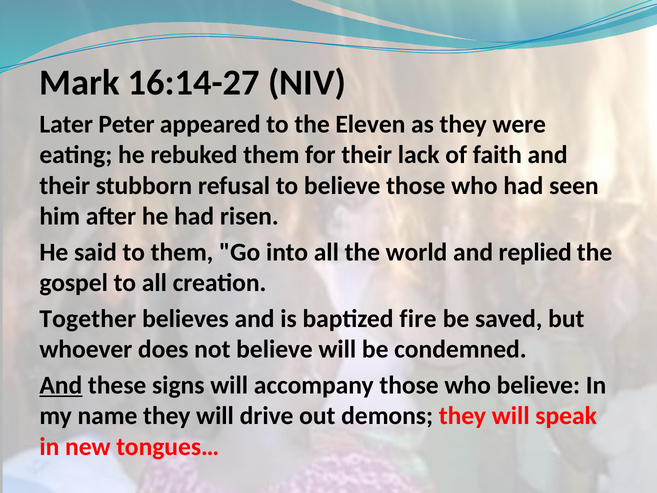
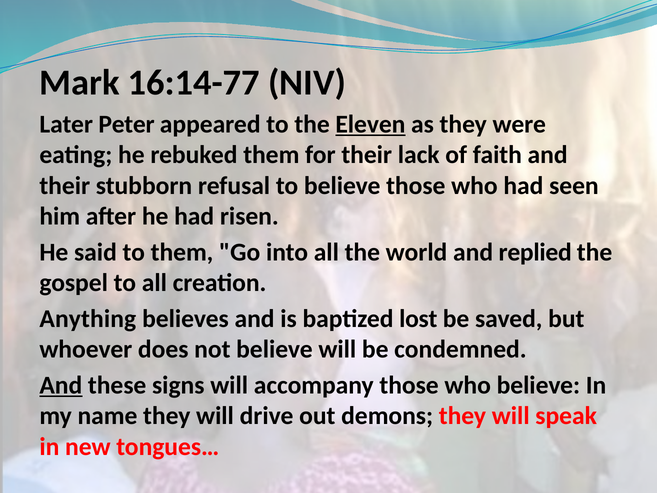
16:14-27: 16:14-27 -> 16:14-77
Eleven underline: none -> present
Together: Together -> Anything
fire: fire -> lost
